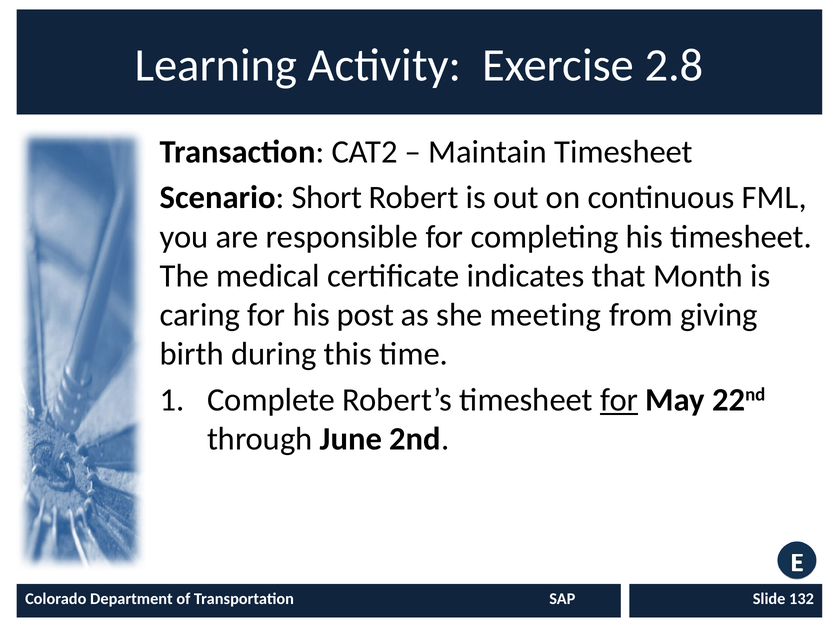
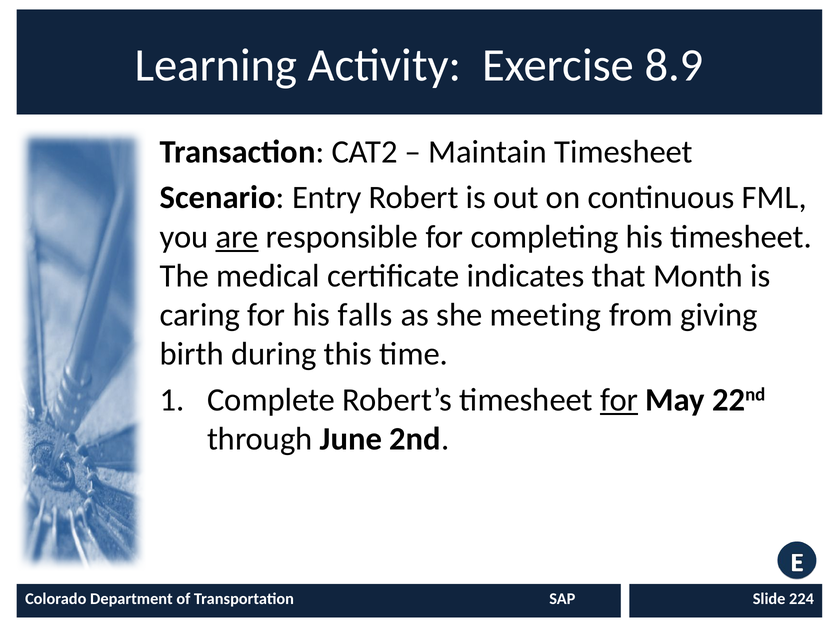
2.8: 2.8 -> 8.9
Short: Short -> Entry
are underline: none -> present
post: post -> falls
132: 132 -> 224
